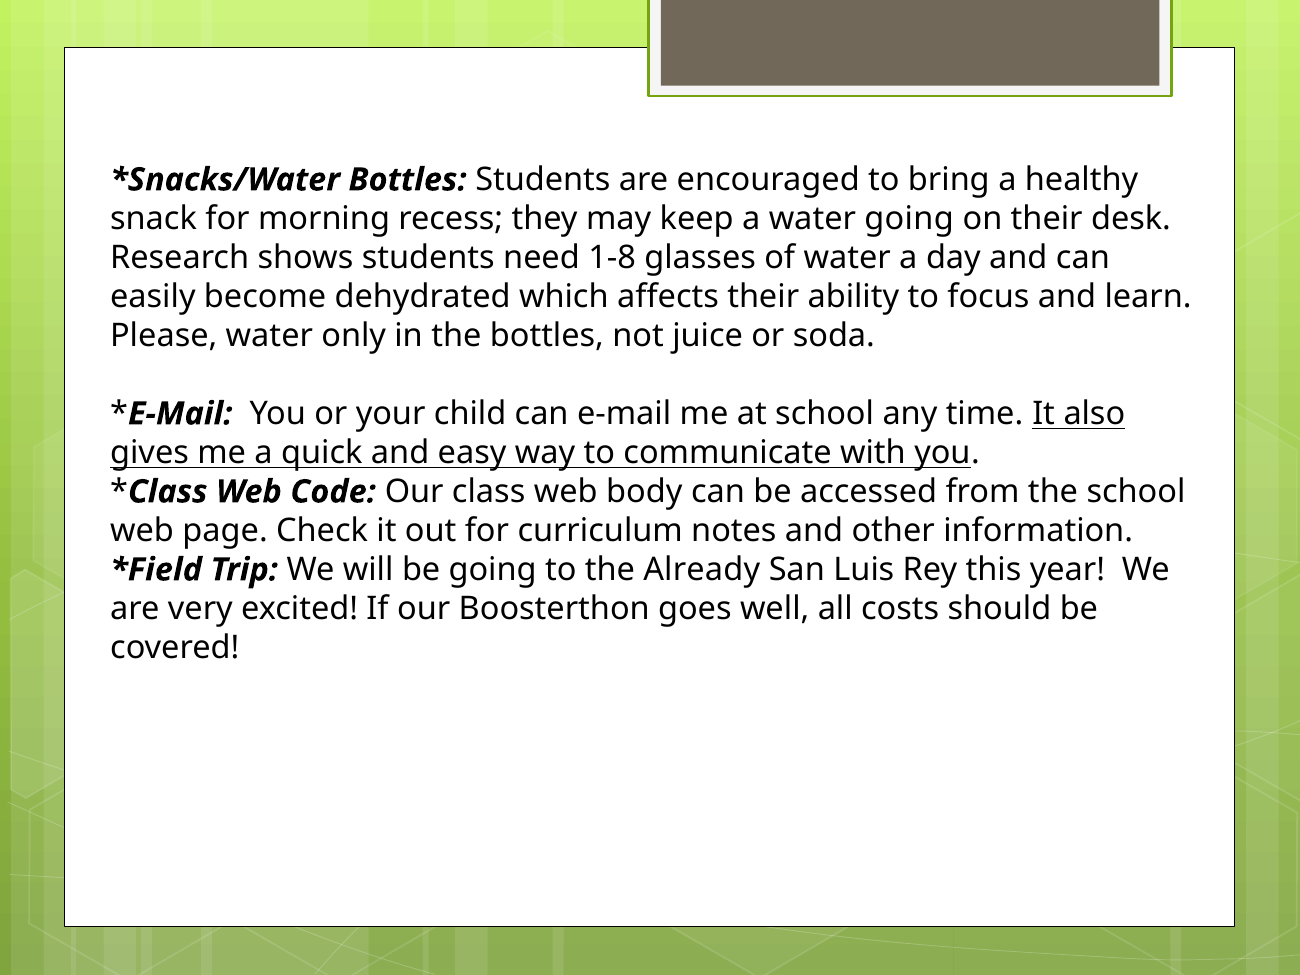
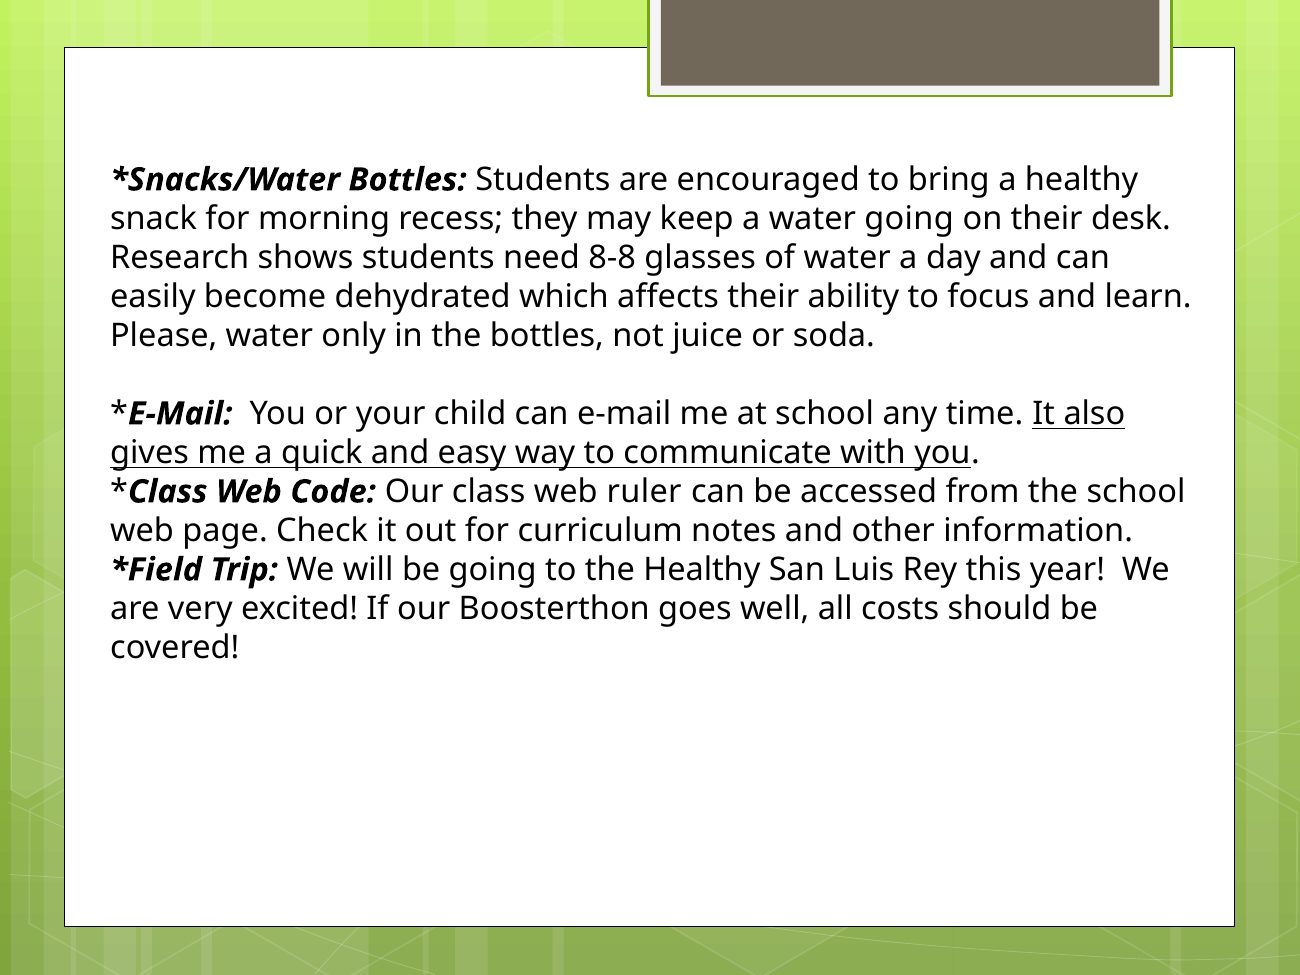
1-8: 1-8 -> 8-8
body: body -> ruler
the Already: Already -> Healthy
